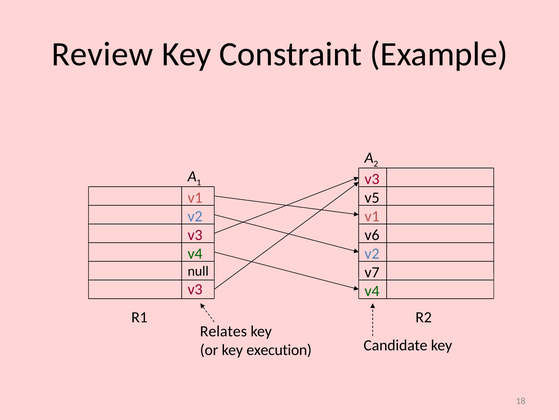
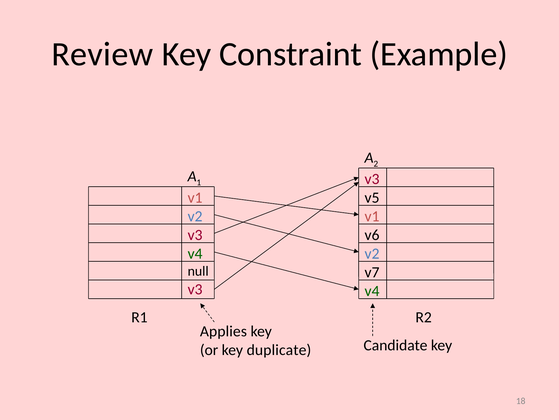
Relates: Relates -> Applies
execution: execution -> duplicate
